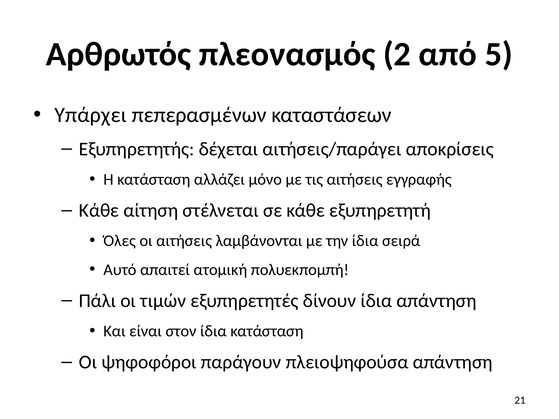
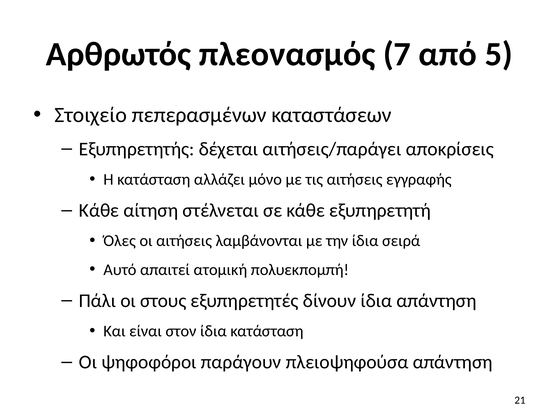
2: 2 -> 7
Υπάρχει: Υπάρχει -> Στοιχείο
τιμών: τιμών -> στους
